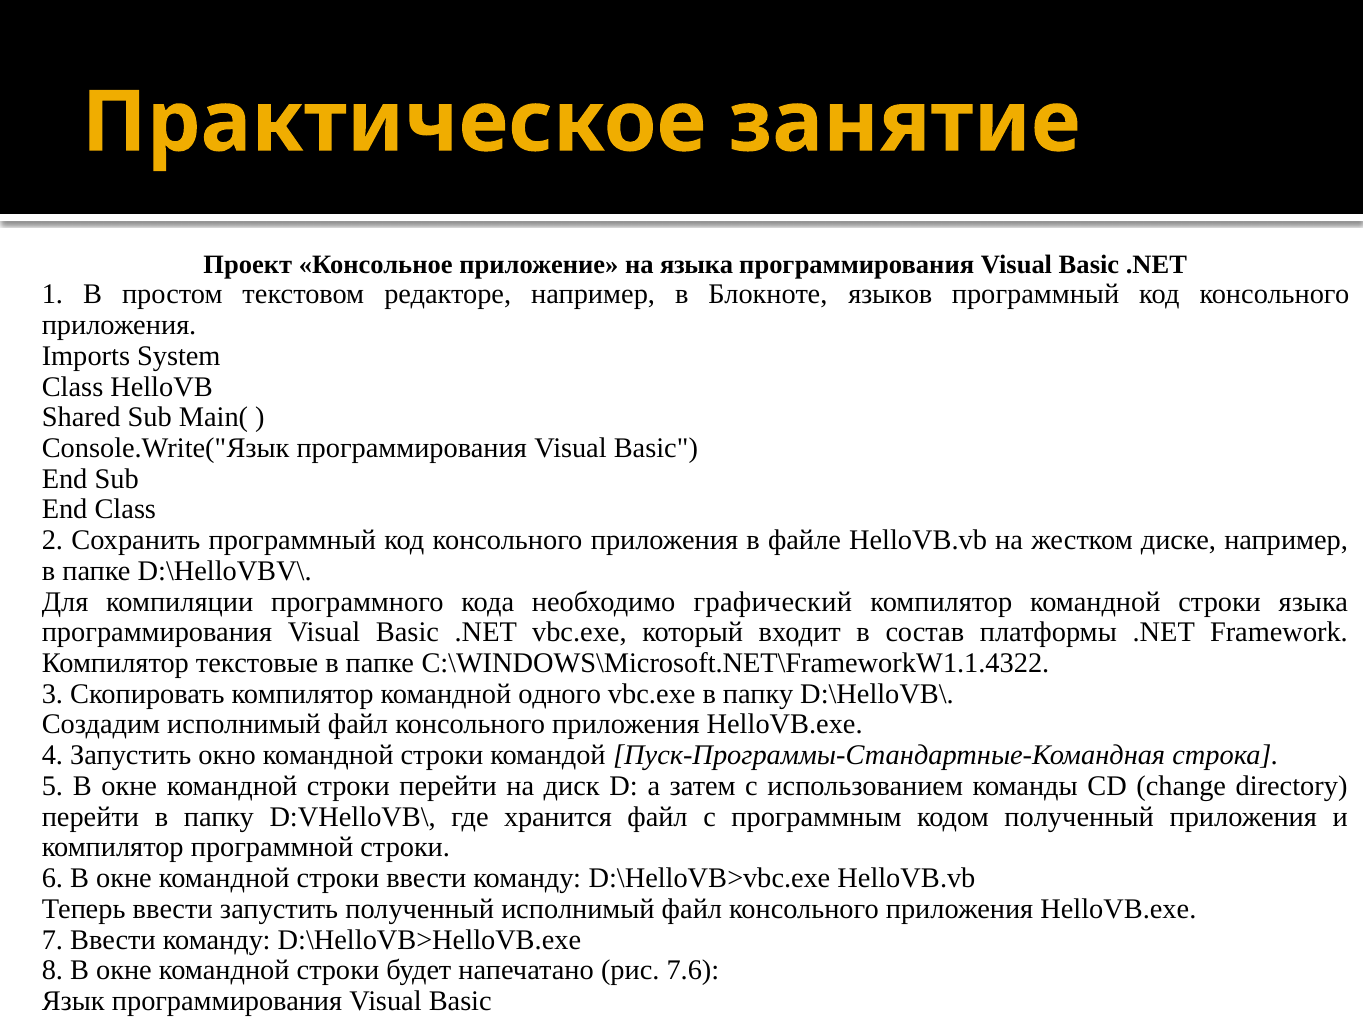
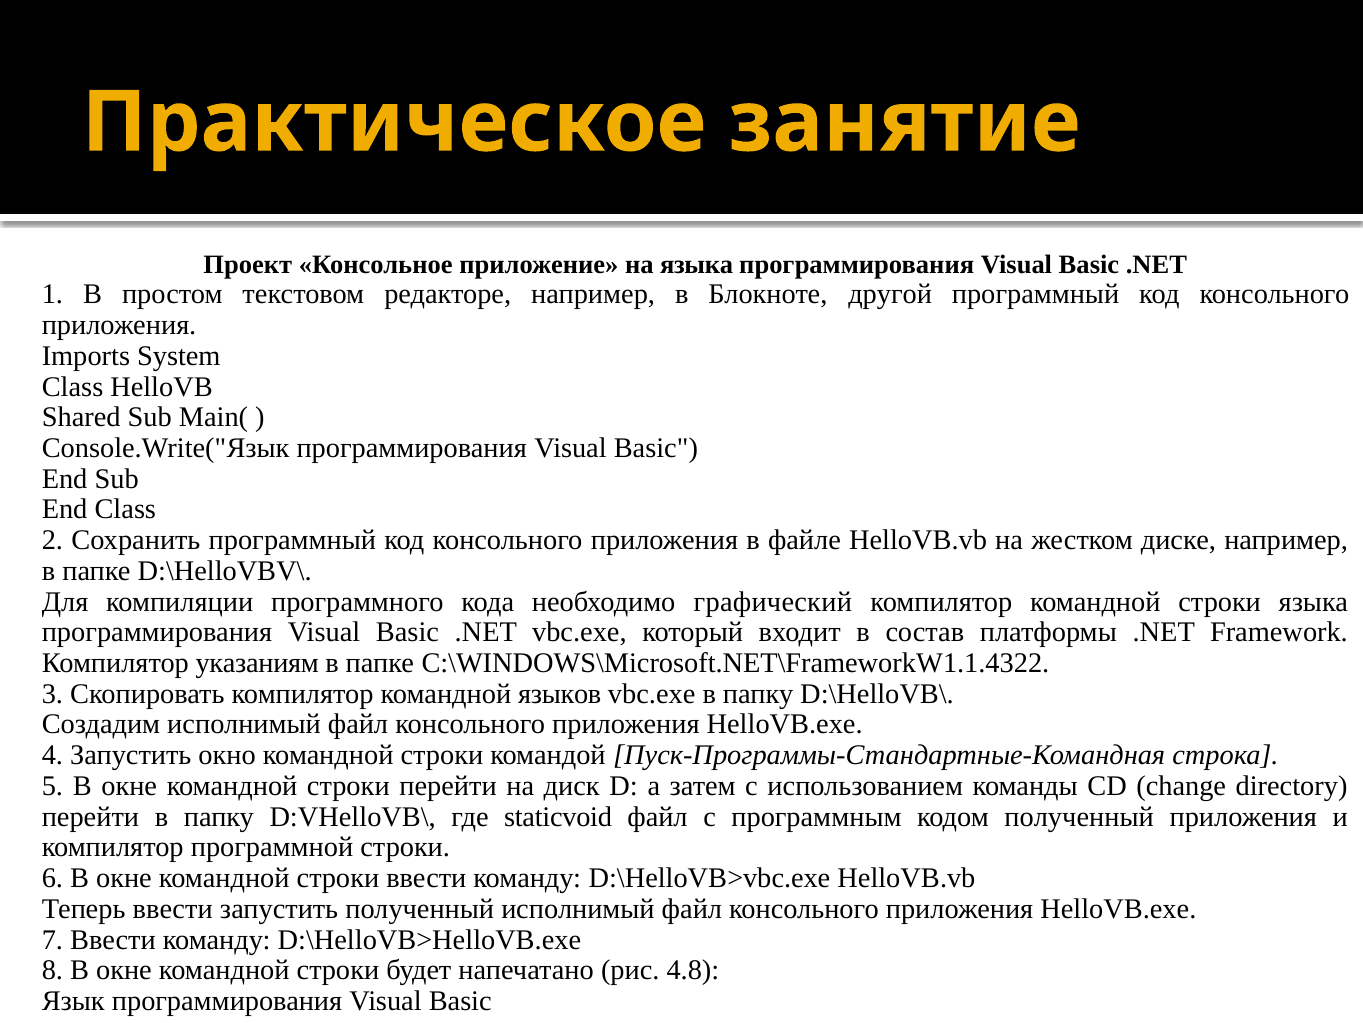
языков: языков -> другой
текстовые: текстовые -> указаниям
одного: одного -> языков
хранится: хранится -> staticvoid
7.6: 7.6 -> 4.8
